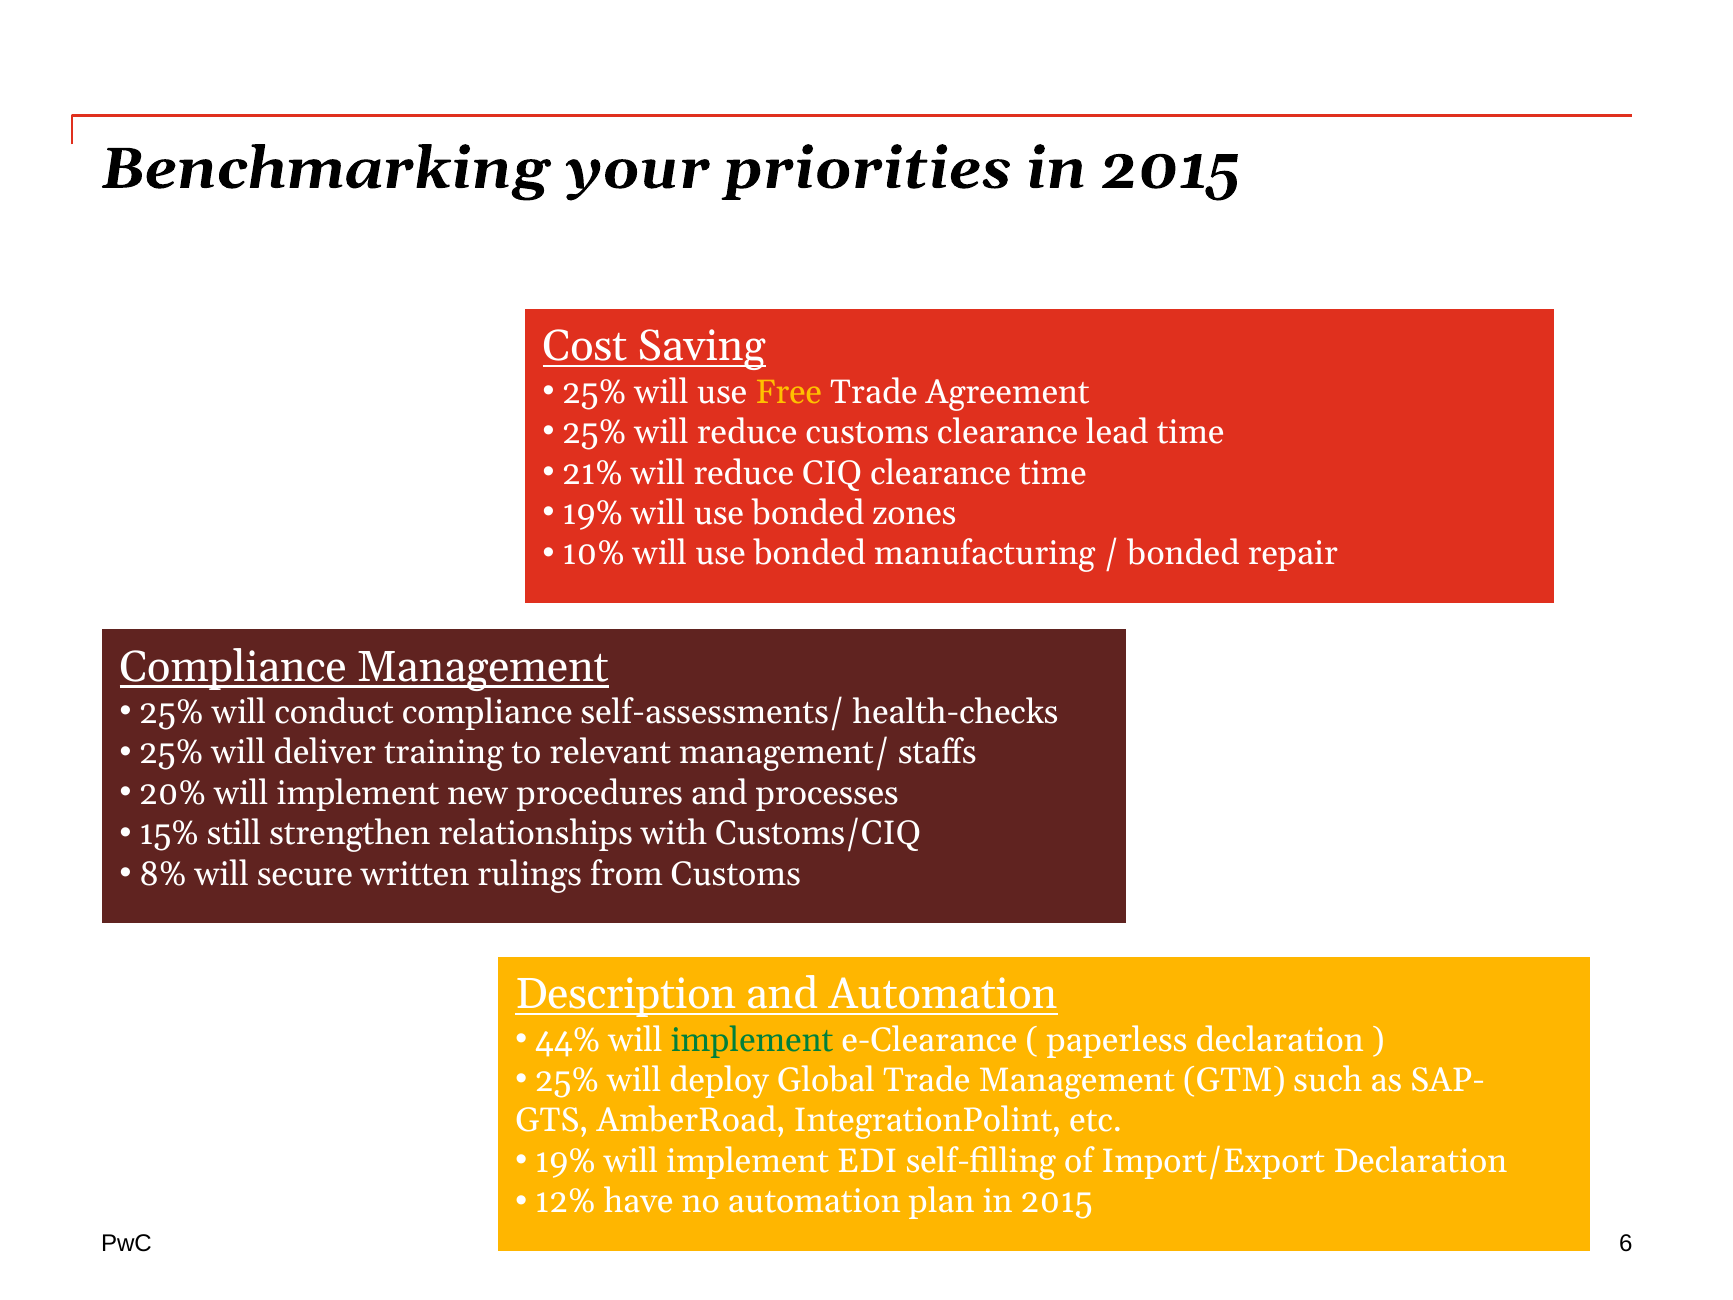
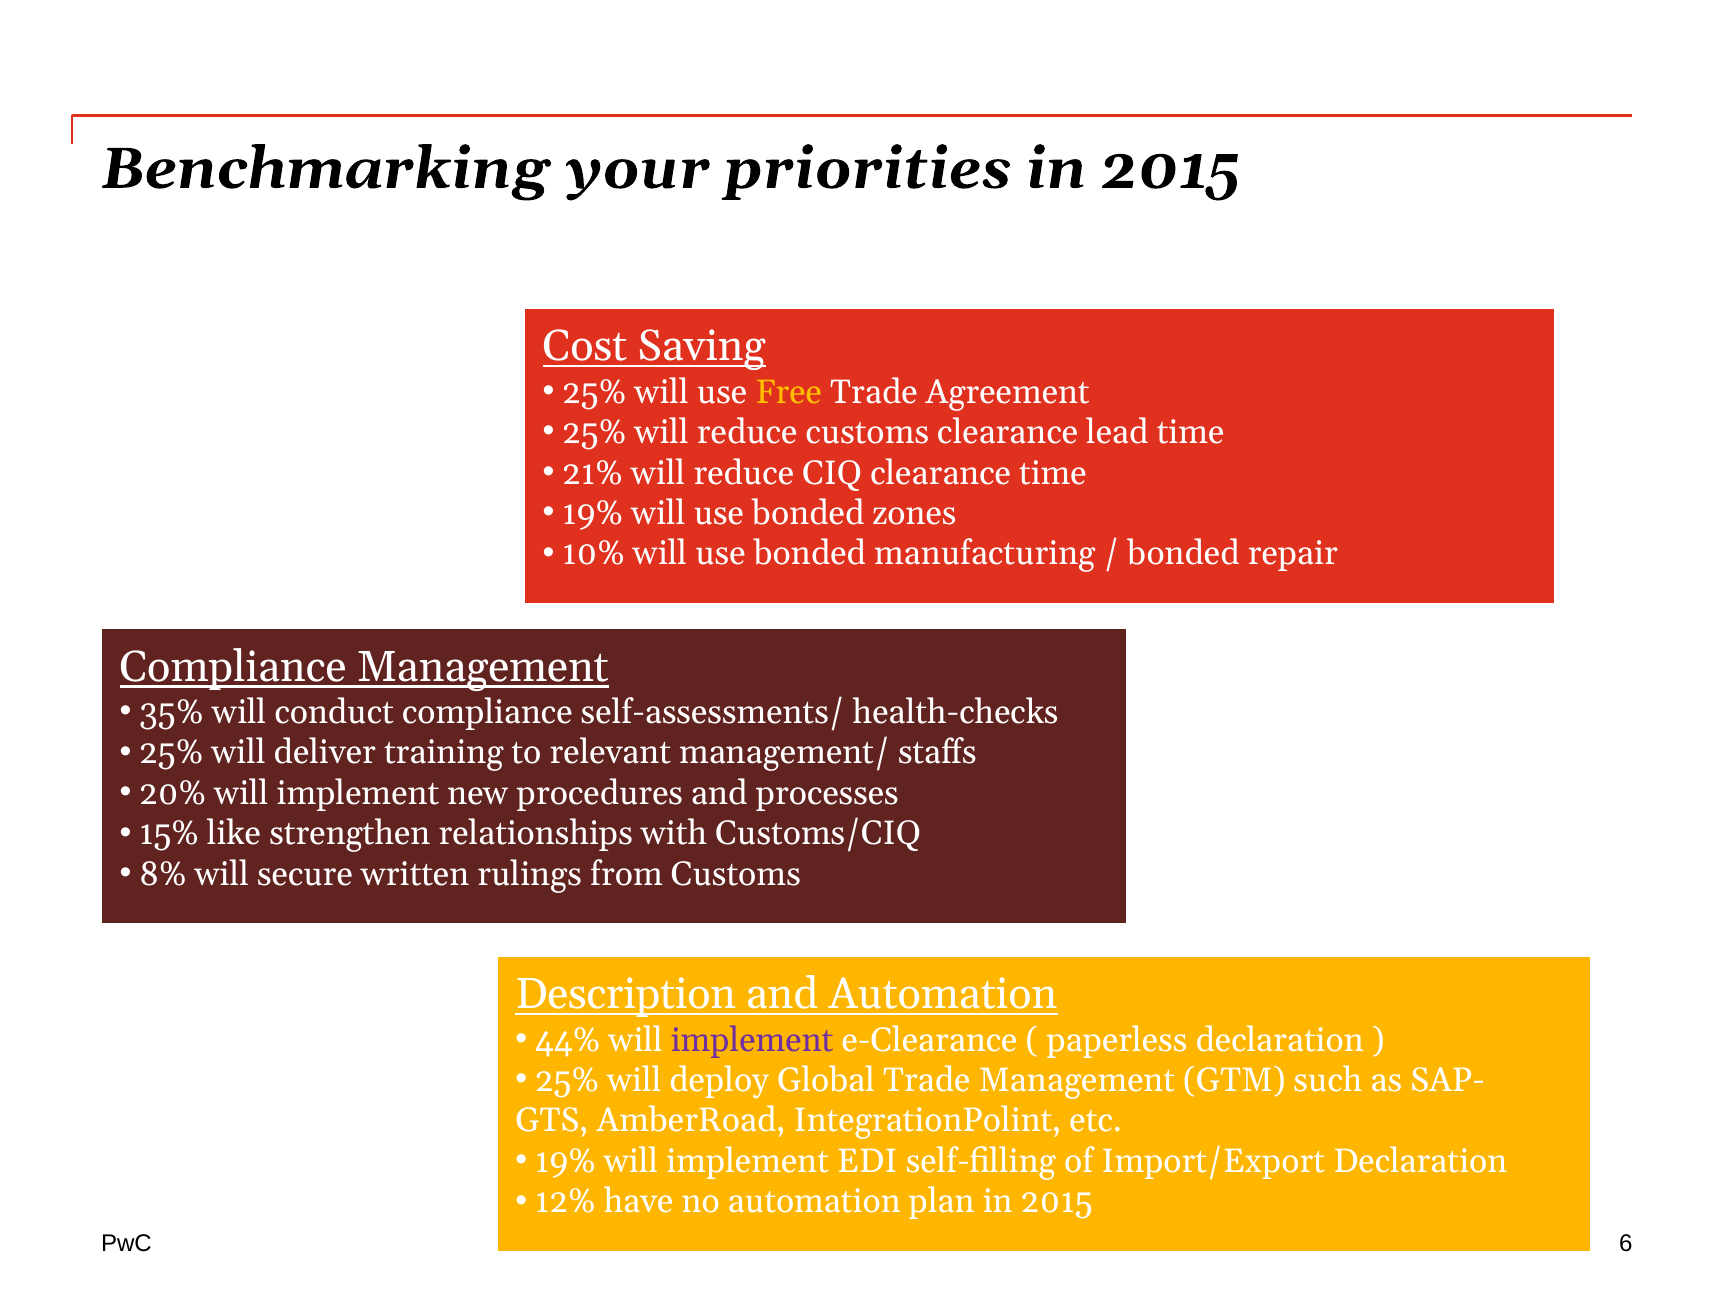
25% at (171, 712): 25% -> 35%
still: still -> like
implement at (752, 1040) colour: green -> purple
